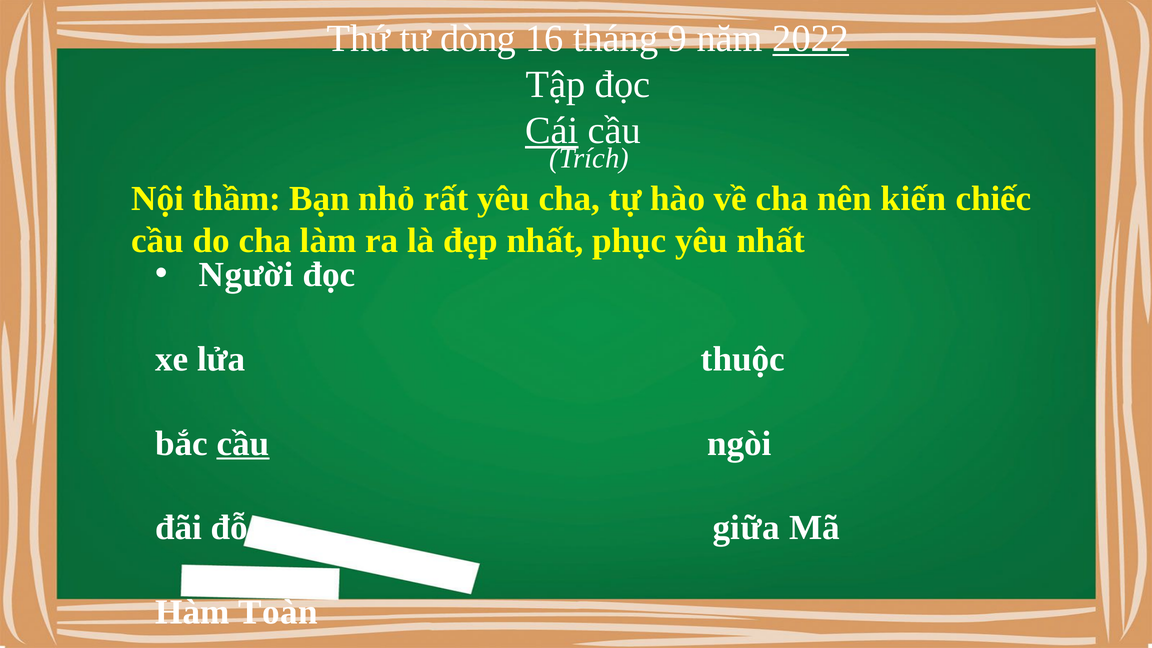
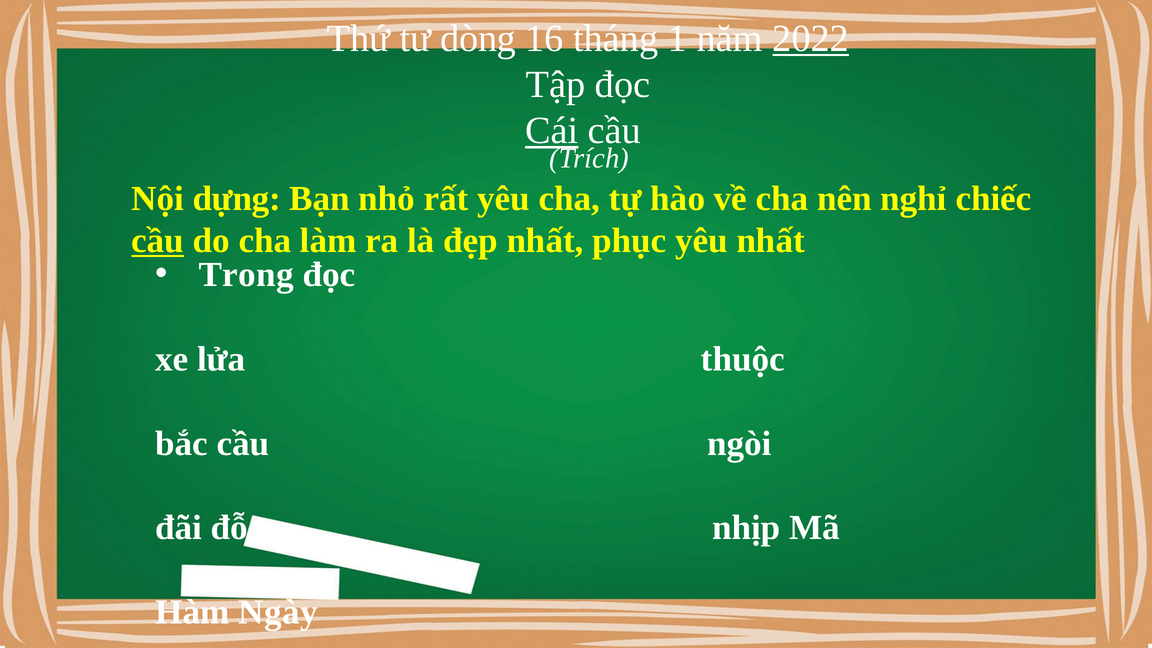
9: 9 -> 1
thầm: thầm -> dựng
kiến: kiến -> nghỉ
cầu at (158, 241) underline: none -> present
Người: Người -> Trong
cầu at (243, 443) underline: present -> none
giữa: giữa -> nhịp
Toàn: Toàn -> Ngày
